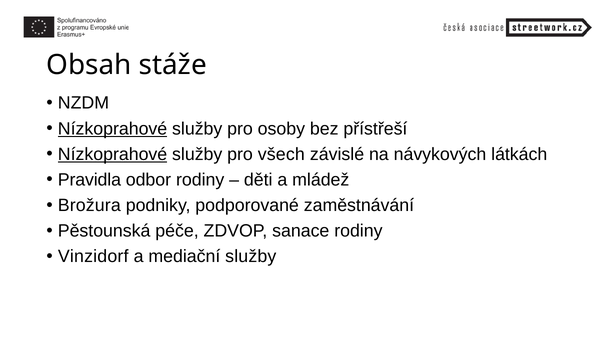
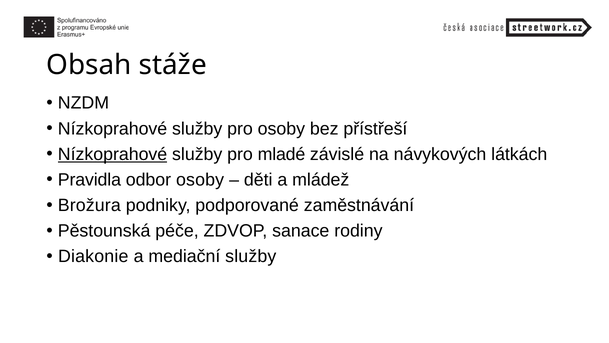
Nízkoprahové at (113, 128) underline: present -> none
všech: všech -> mladé
odbor rodiny: rodiny -> osoby
Vinzidorf: Vinzidorf -> Diakonie
